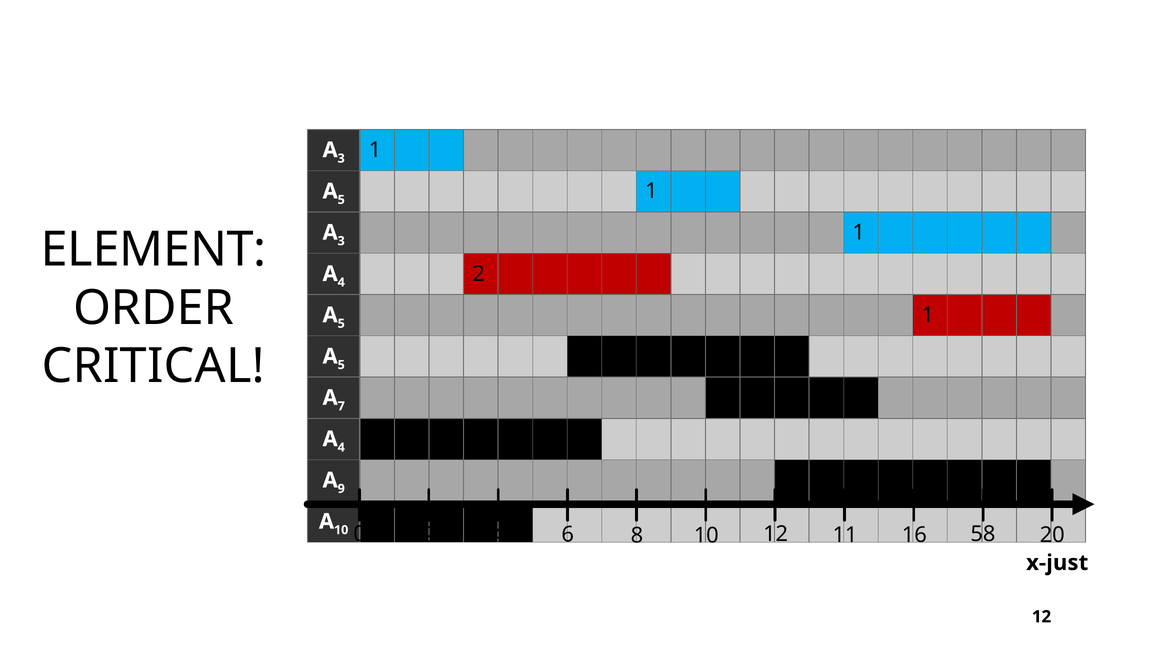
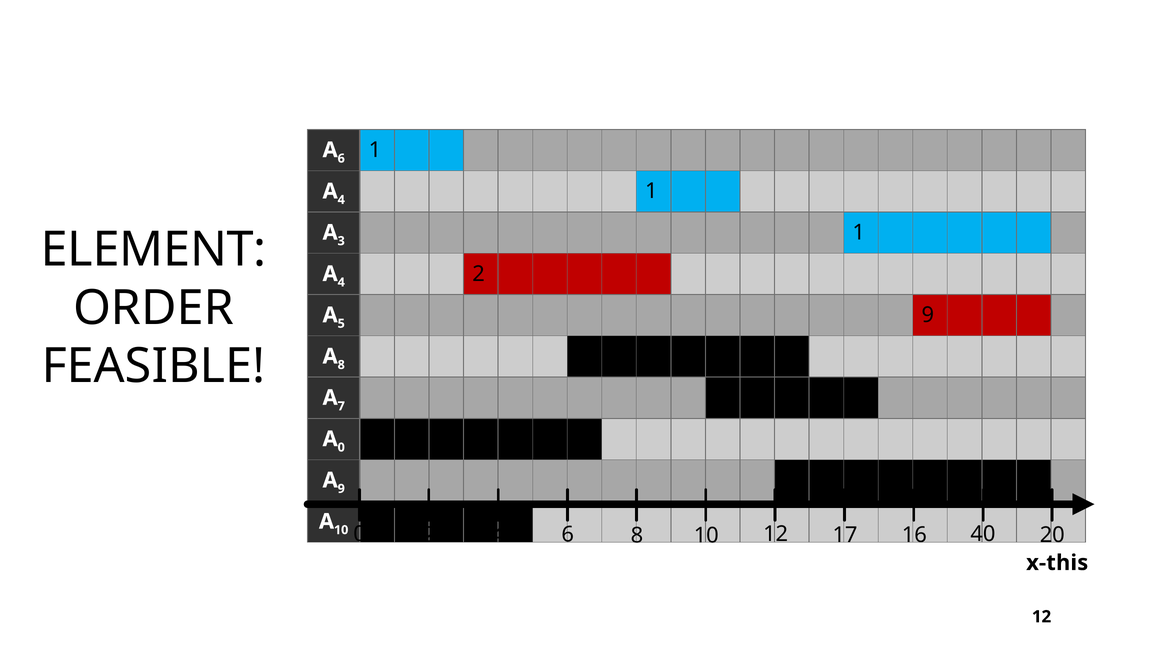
3 at (341, 158): 3 -> 6
5 at (341, 200): 5 -> 4
1 at (928, 315): 1 -> 9
5 at (341, 365): 5 -> 8
CRITICAL: CRITICAL -> FEASIBLE
4 at (341, 447): 4 -> 0
11: 11 -> 17
58: 58 -> 40
x-just: x-just -> x-this
